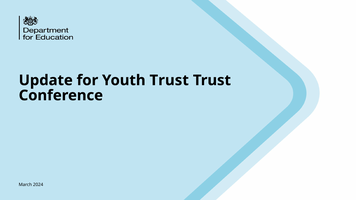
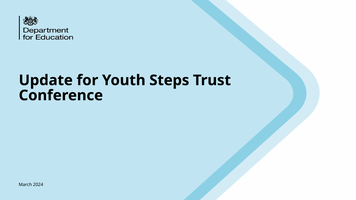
Youth Trust: Trust -> Steps
